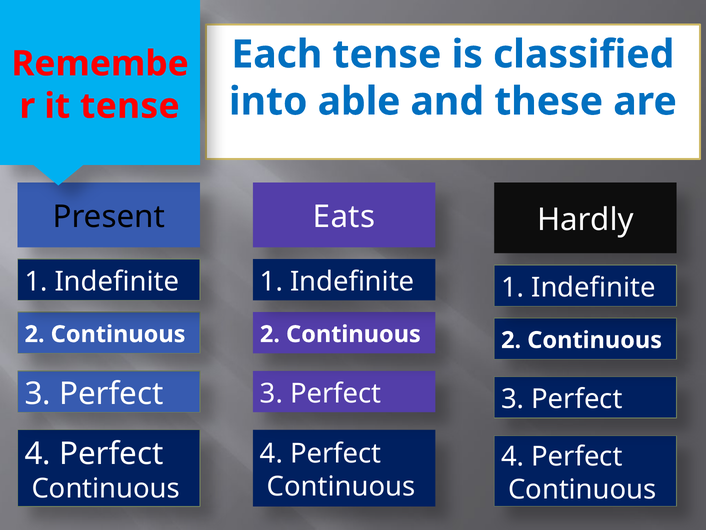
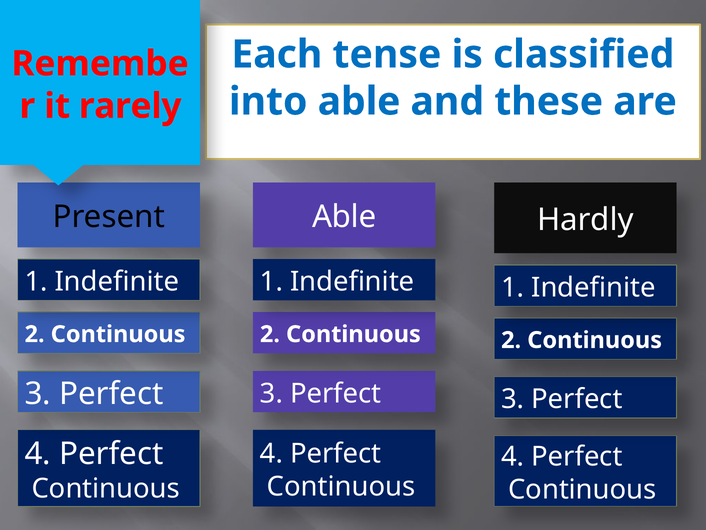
it tense: tense -> rarely
Eats at (344, 217): Eats -> Able
